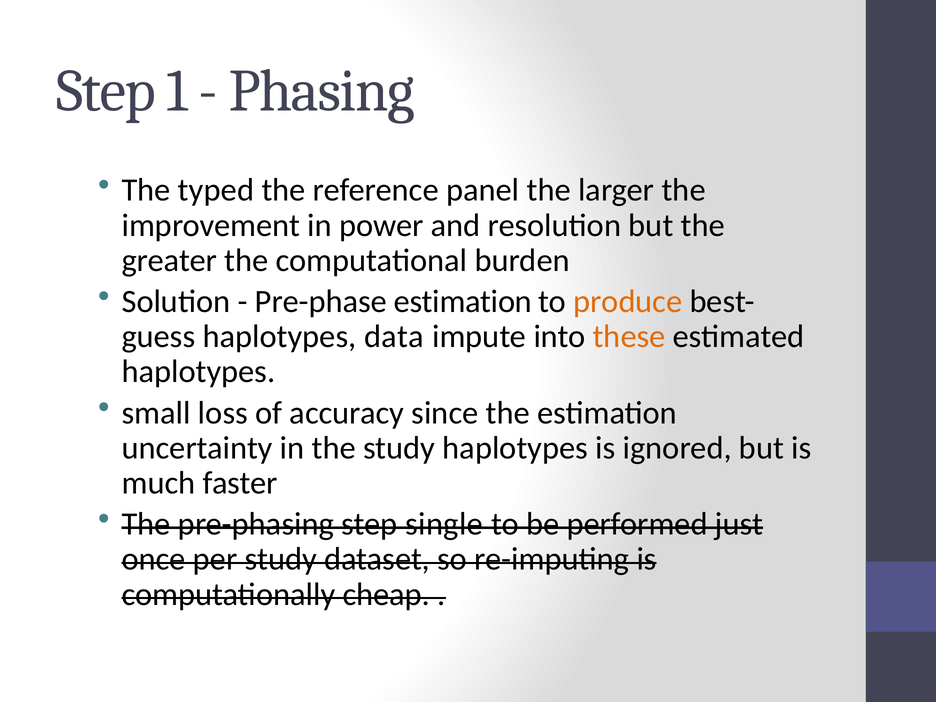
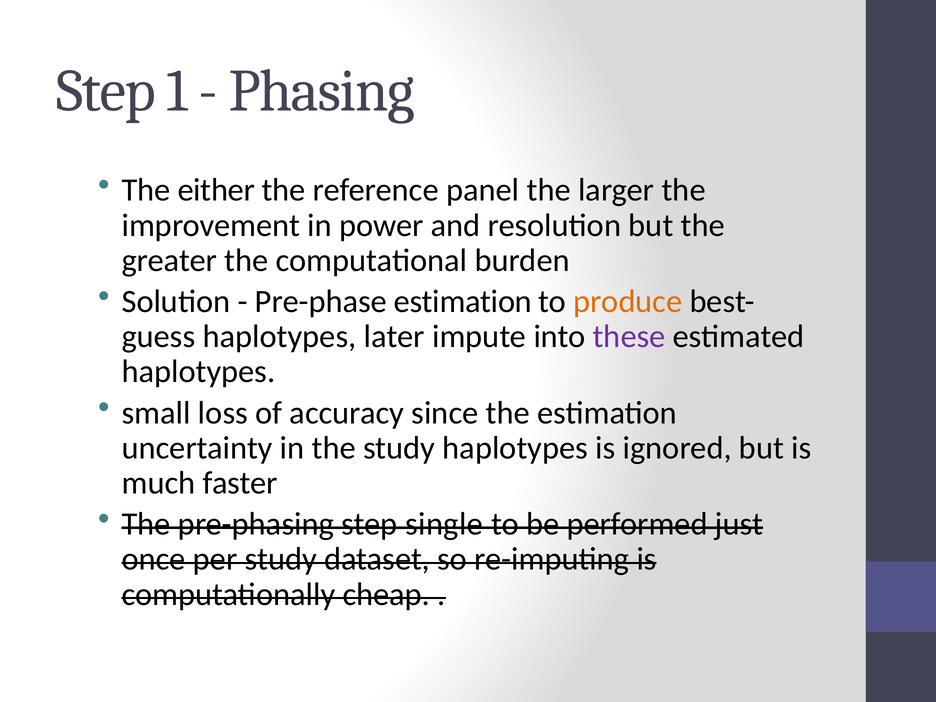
typed: typed -> either
data: data -> later
these colour: orange -> purple
